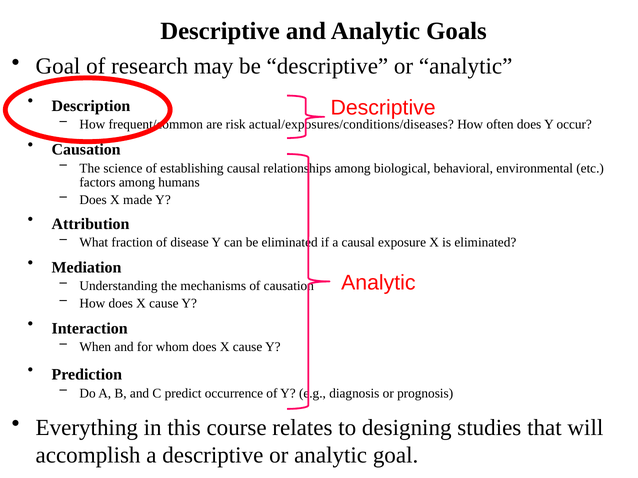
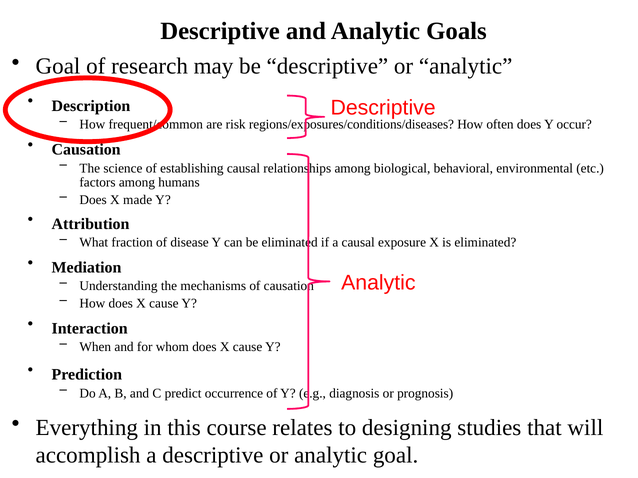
actual/exposures/conditions/diseases: actual/exposures/conditions/diseases -> regions/exposures/conditions/diseases
